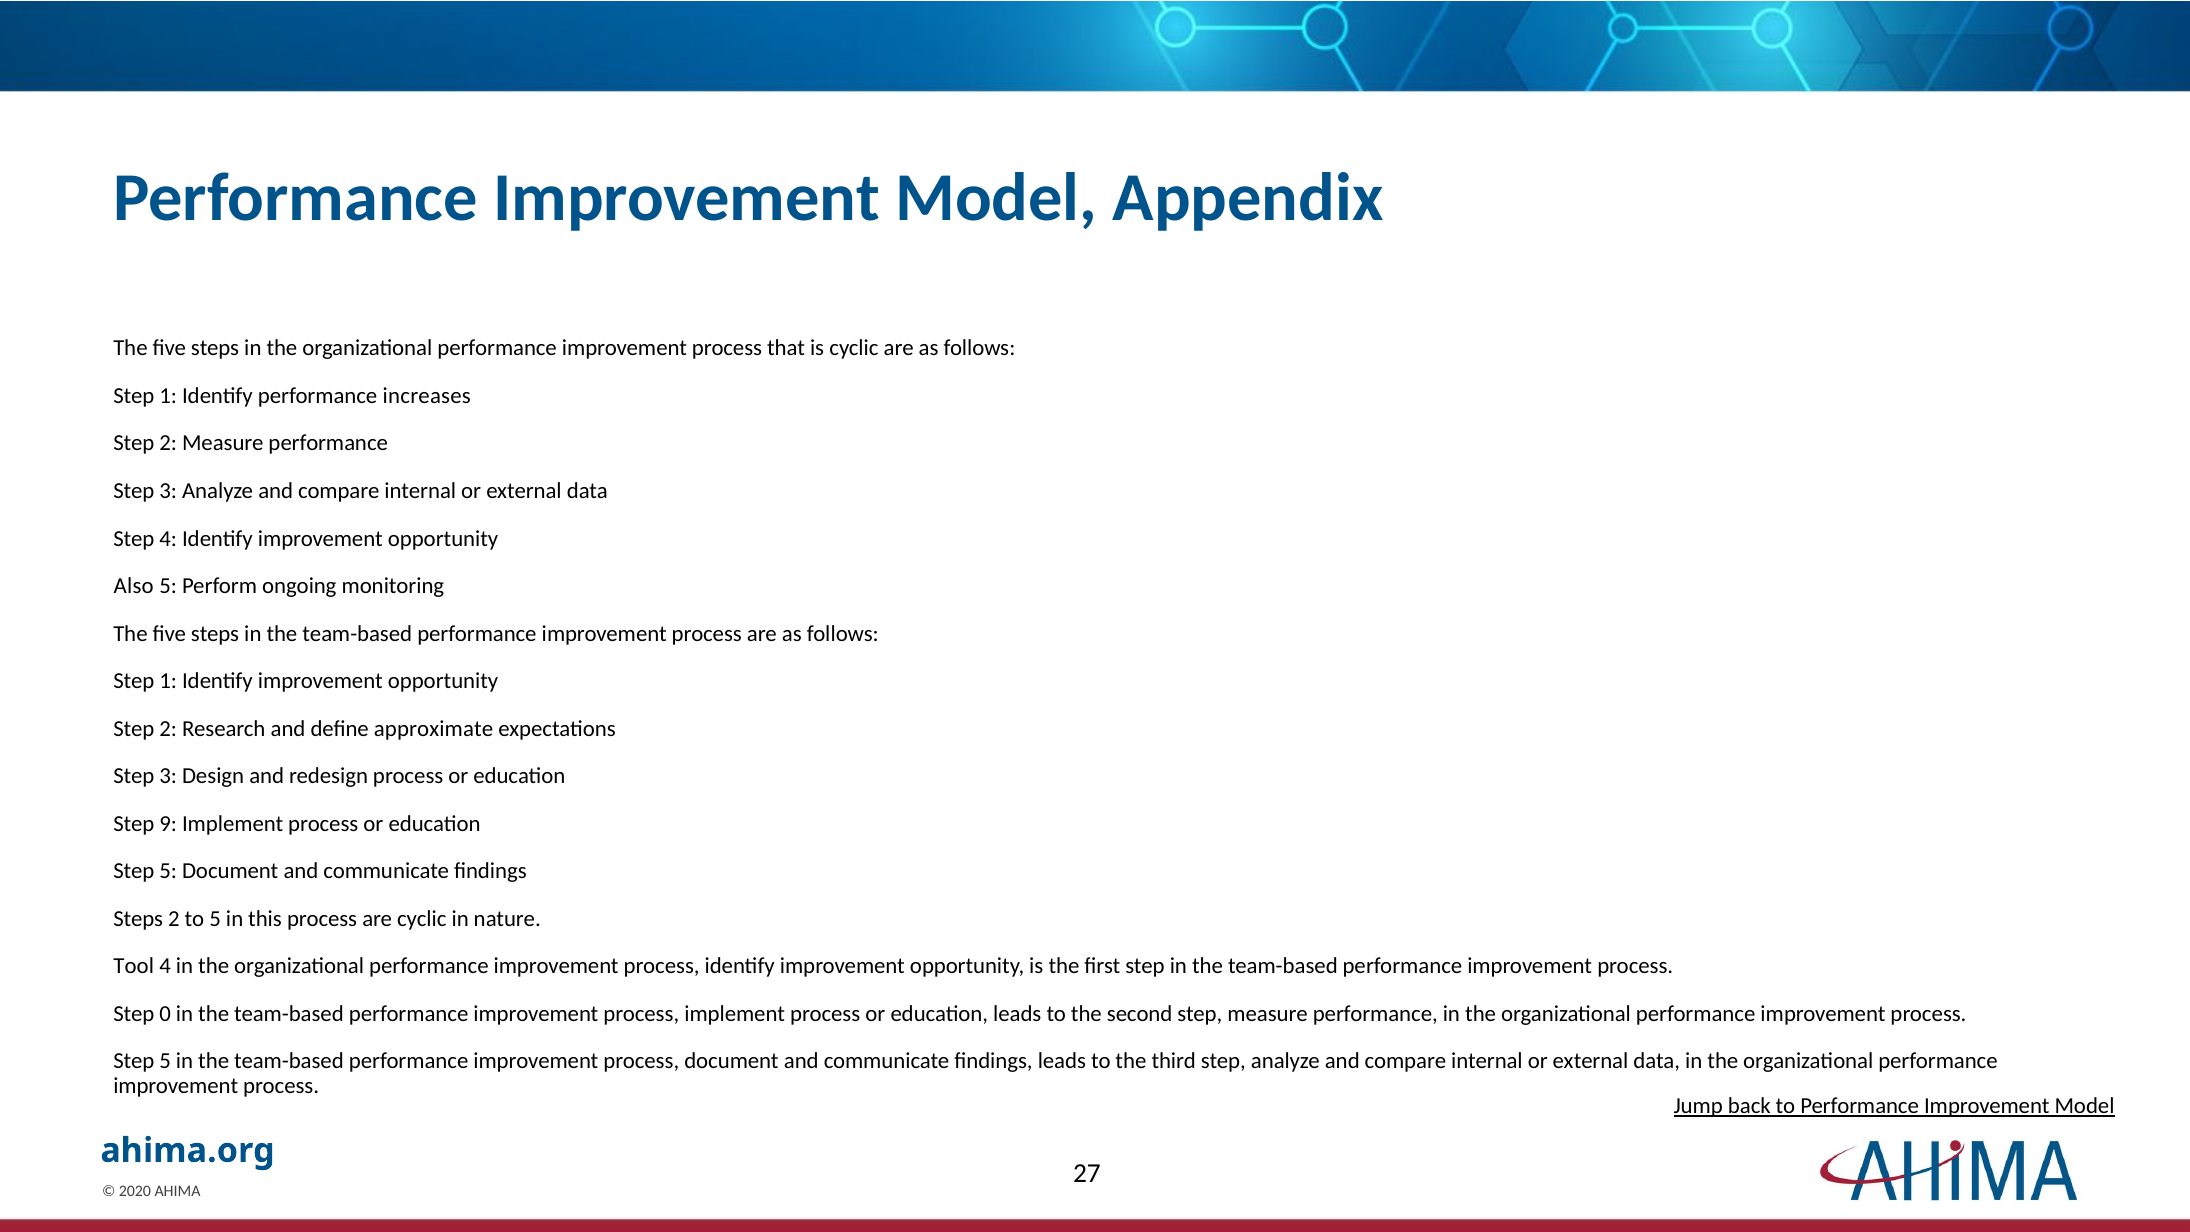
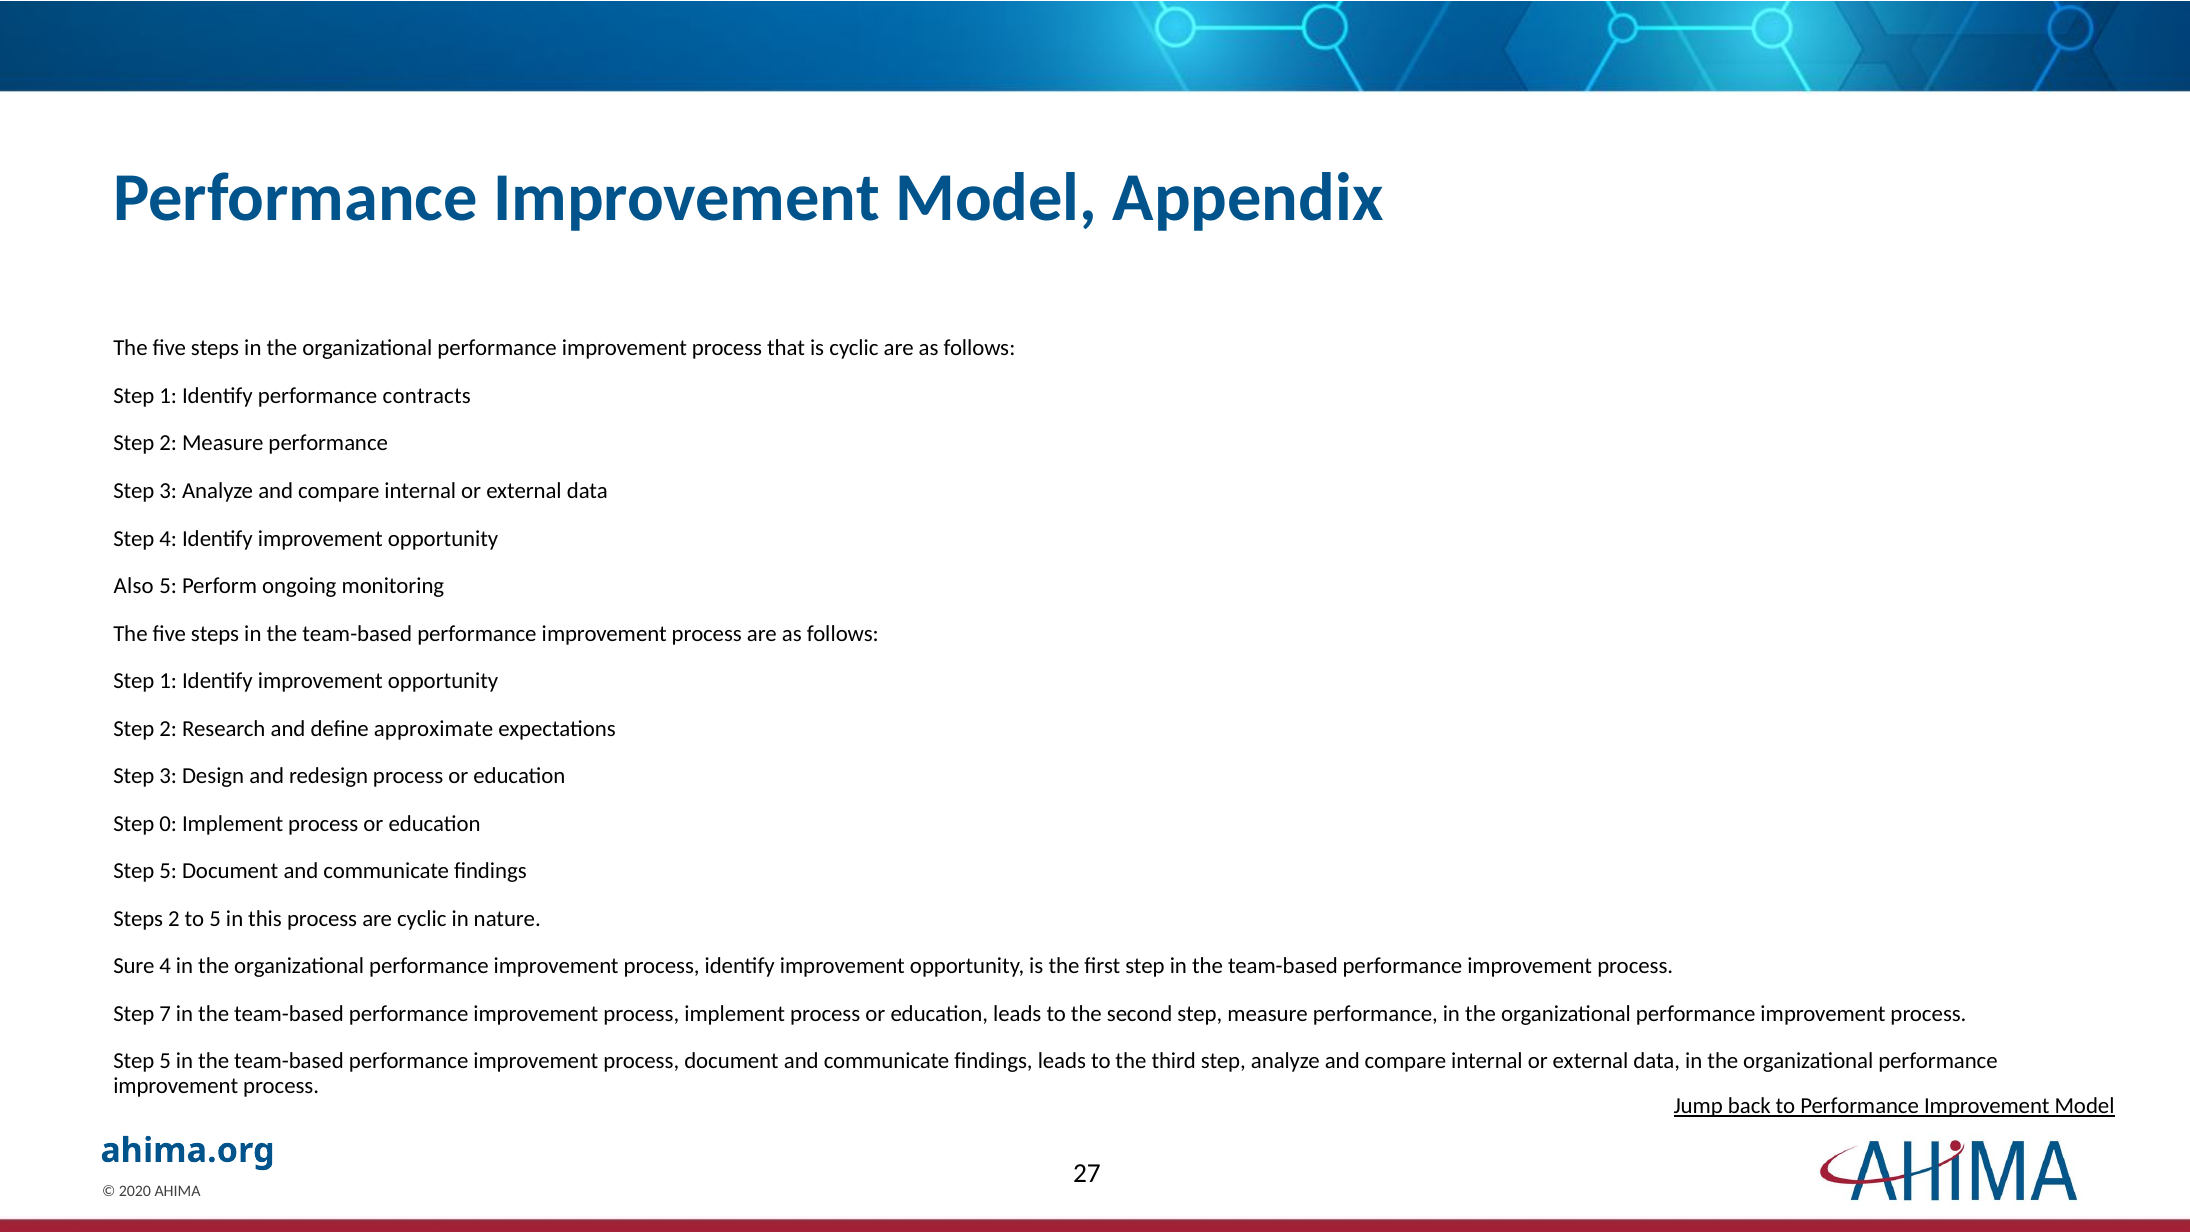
increases: increases -> contracts
9: 9 -> 0
Tool: Tool -> Sure
0: 0 -> 7
